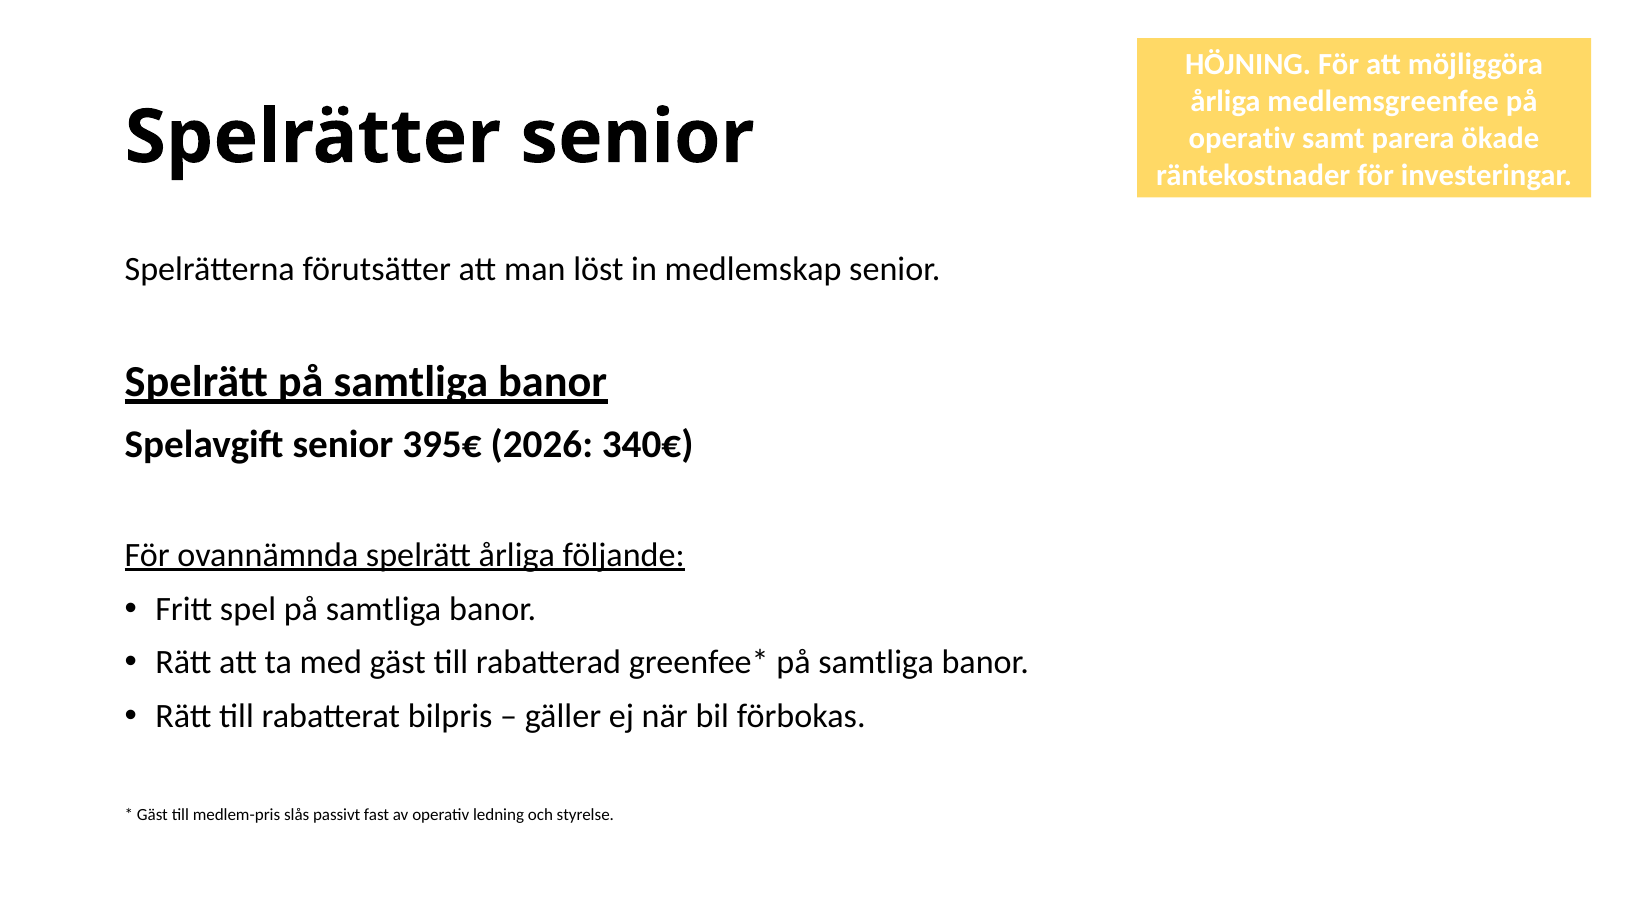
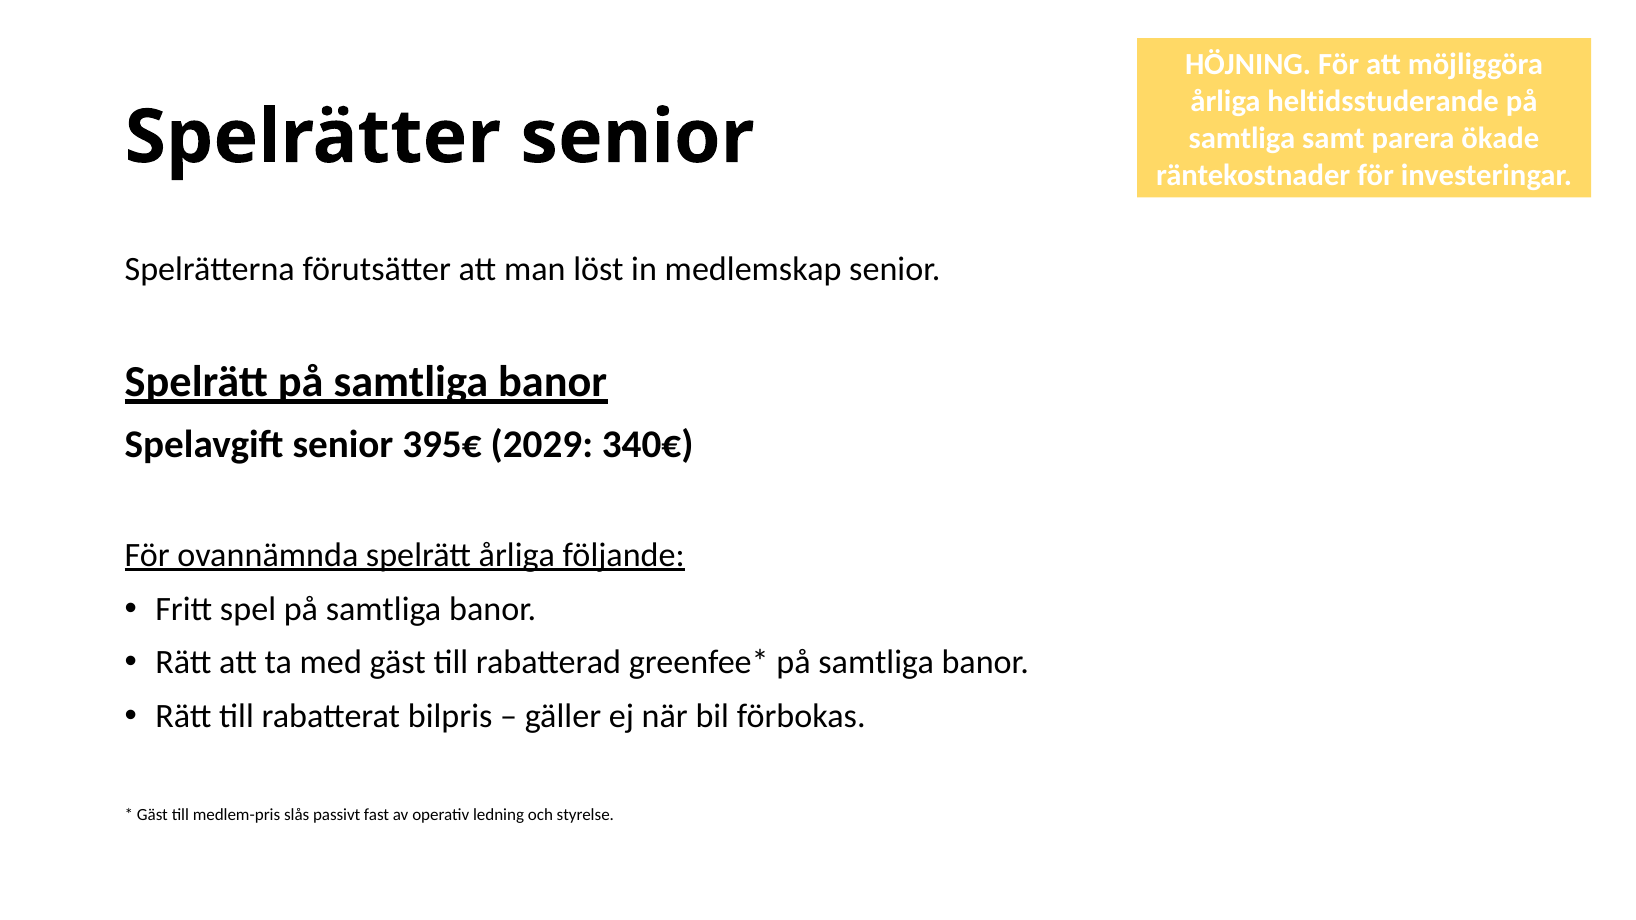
medlemsgreenfee: medlemsgreenfee -> heltidsstuderande
operativ at (1242, 138): operativ -> samtliga
2026: 2026 -> 2029
